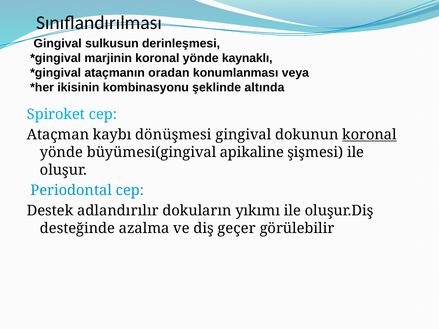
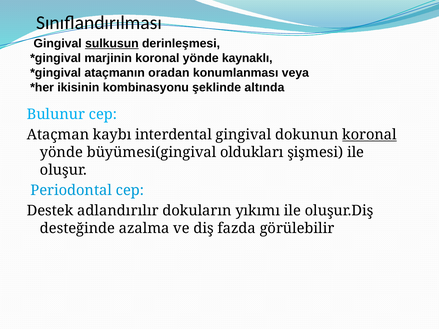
sulkusun underline: none -> present
Spiroket: Spiroket -> Bulunur
dönüşmesi: dönüşmesi -> interdental
apikaline: apikaline -> oldukları
geçer: geçer -> fazda
